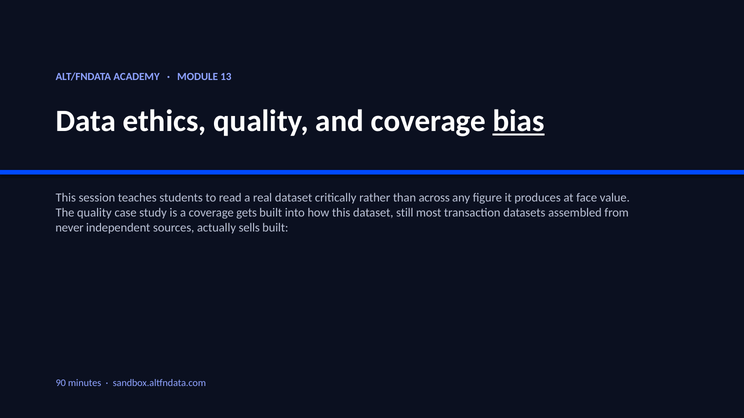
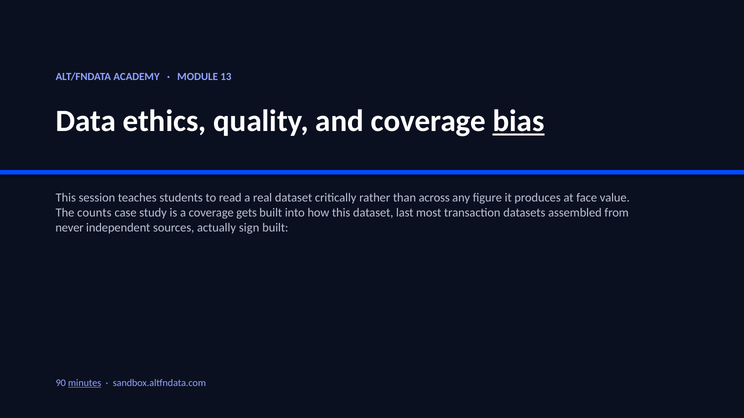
The quality: quality -> counts
still: still -> last
sells: sells -> sign
minutes underline: none -> present
